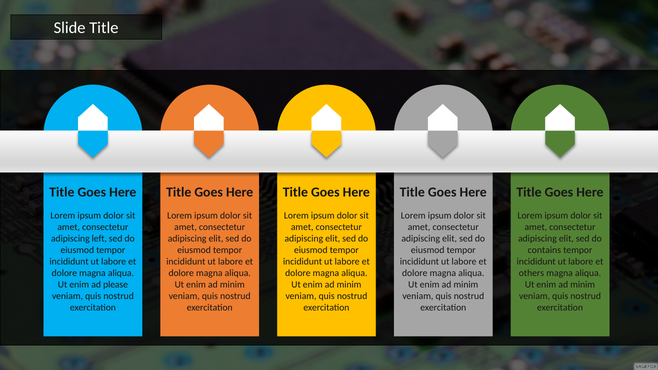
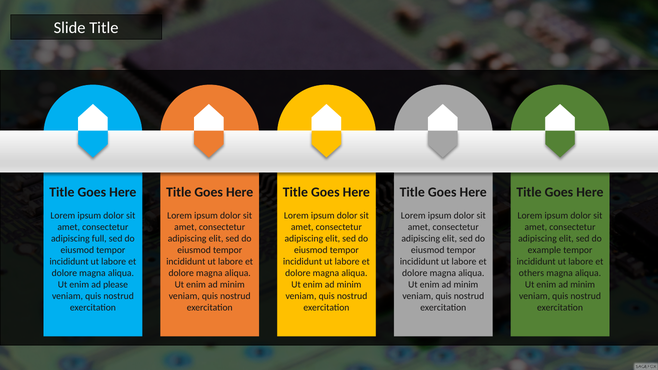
left: left -> full
contains: contains -> example
